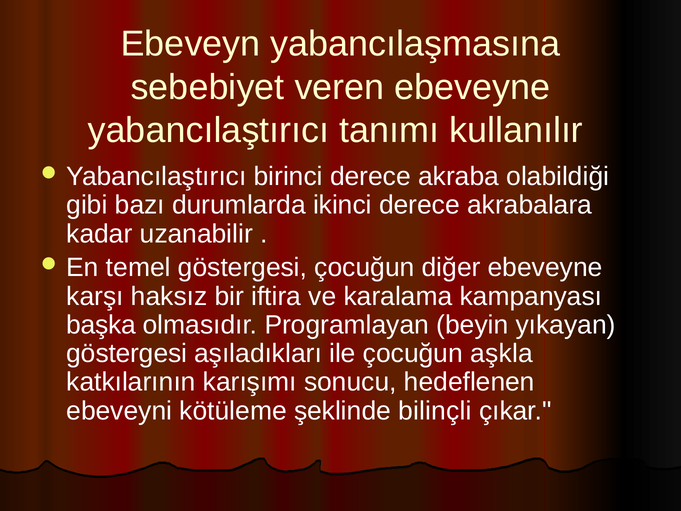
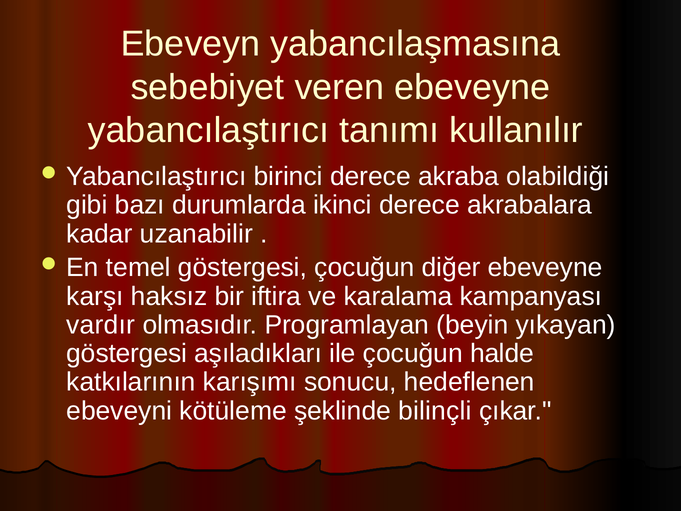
başka: başka -> vardır
aşkla: aşkla -> halde
